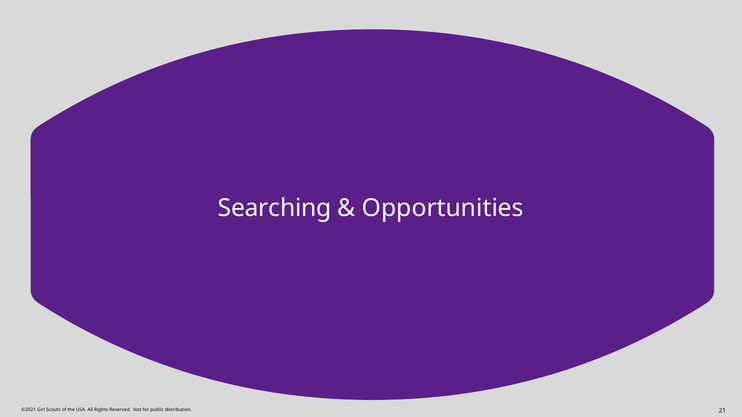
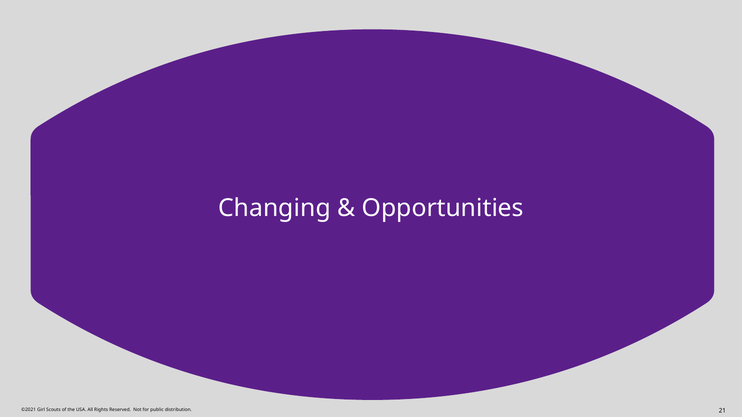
Searching: Searching -> Changing
